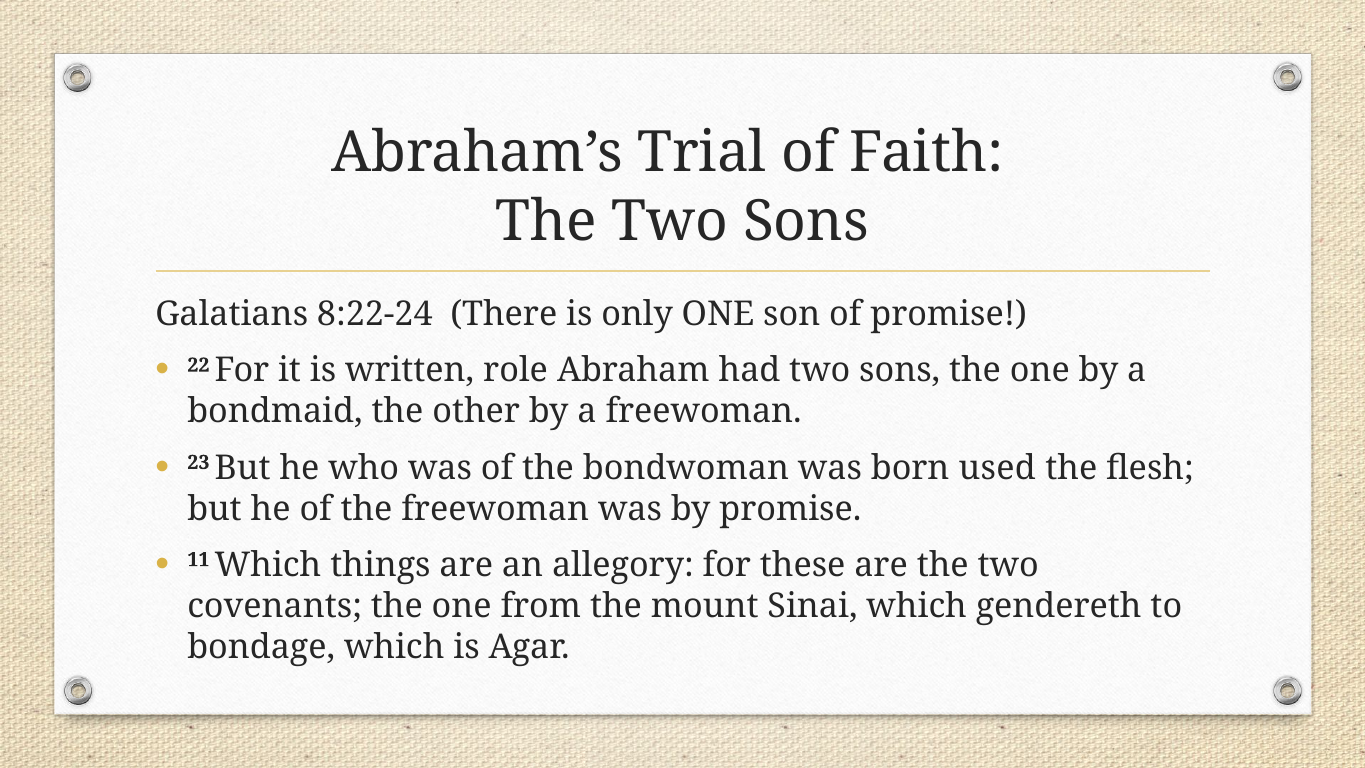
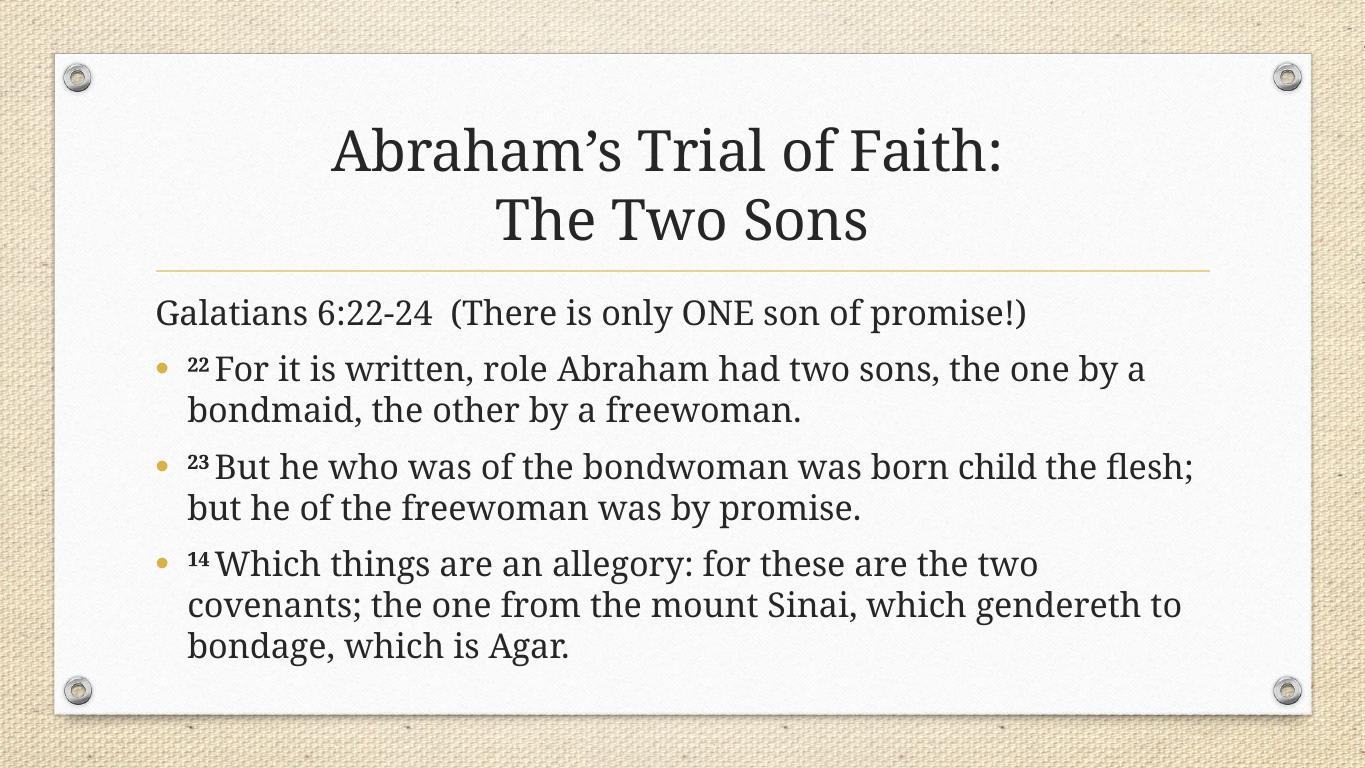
8:22-24: 8:22-24 -> 6:22-24
used: used -> child
11: 11 -> 14
